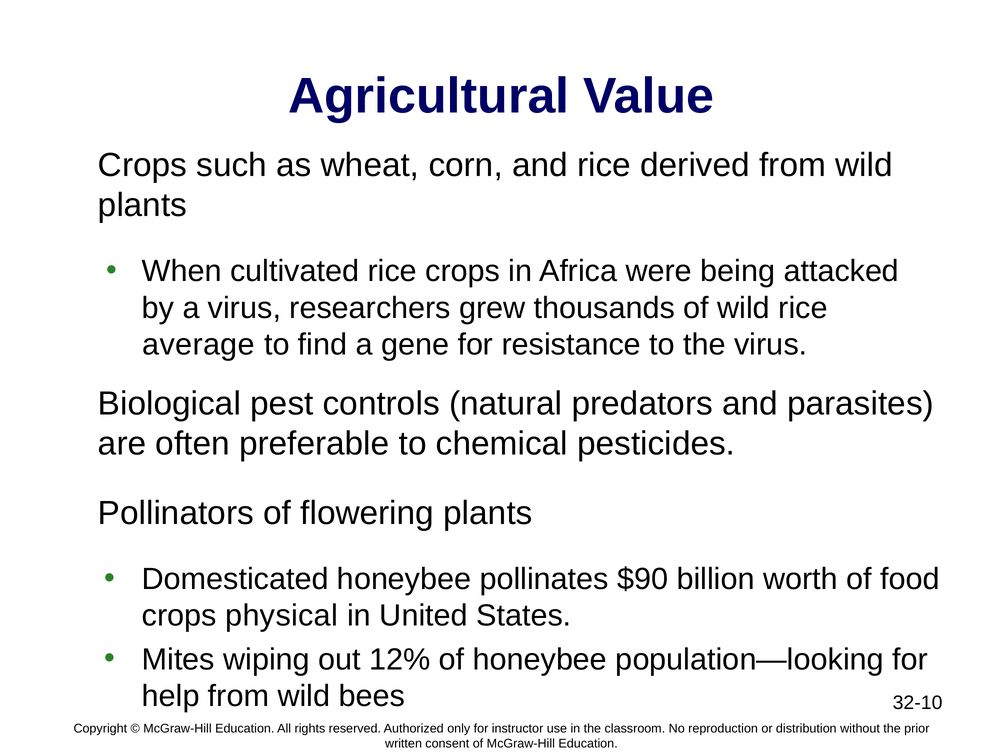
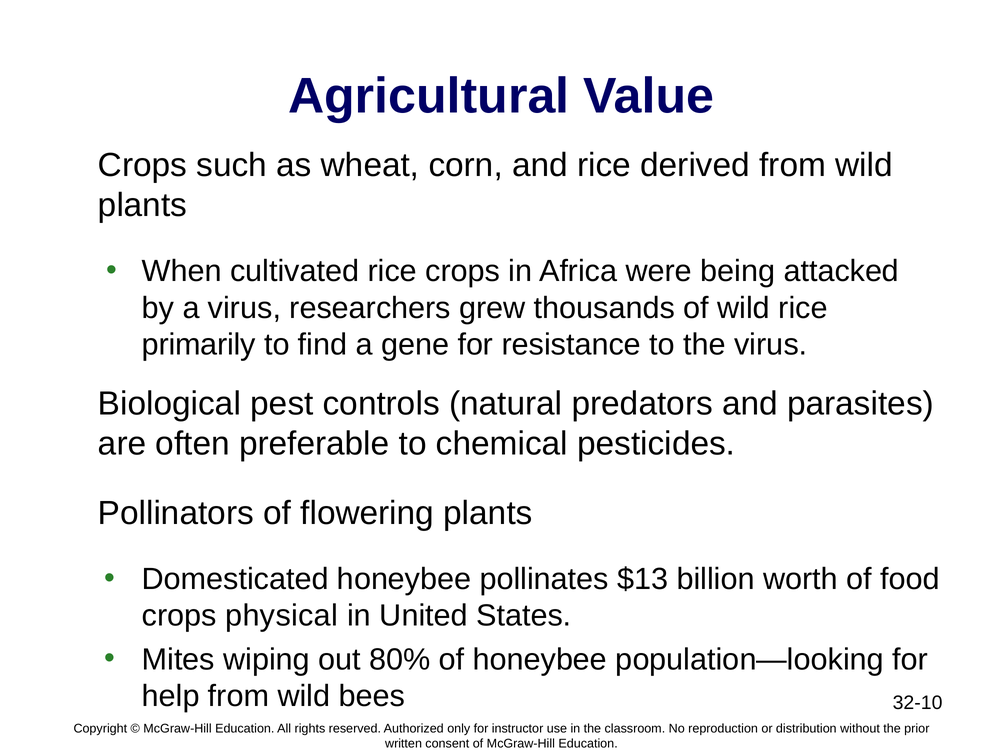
average: average -> primarily
$90: $90 -> $13
12%: 12% -> 80%
